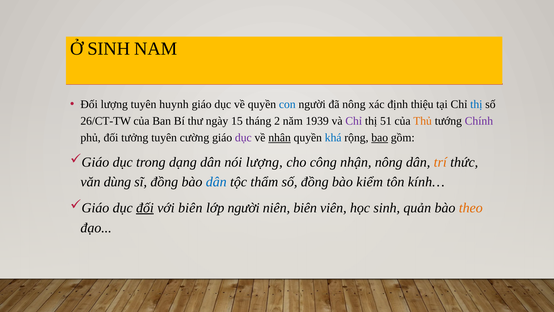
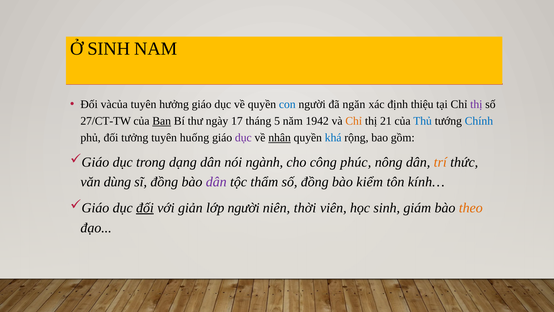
Đối lượng: lượng -> vàcủa
huynh: huynh -> hưởng
đã nông: nông -> ngăn
thị at (476, 104) colour: blue -> purple
26/CT-TW: 26/CT-TW -> 27/CT-TW
Ban underline: none -> present
15: 15 -> 17
2: 2 -> 5
1939: 1939 -> 1942
Chỉ at (354, 121) colour: purple -> orange
51: 51 -> 21
Thủ colour: orange -> blue
Chính colour: purple -> blue
cường: cường -> huống
bao underline: present -> none
nói lượng: lượng -> ngành
nhận: nhận -> phúc
dân at (216, 182) colour: blue -> purple
với biên: biên -> giản
niên biên: biên -> thời
quản: quản -> giám
